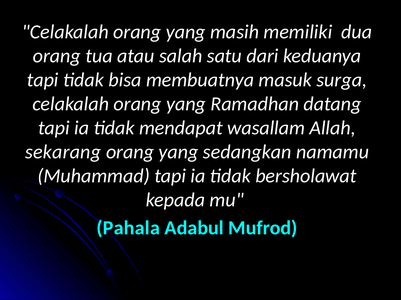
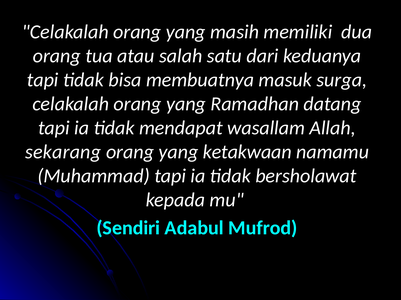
sedangkan: sedangkan -> ketakwaan
Pahala: Pahala -> Sendiri
